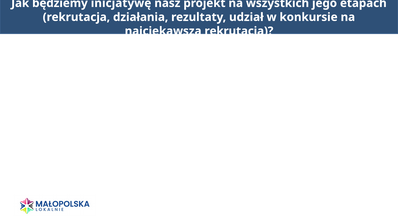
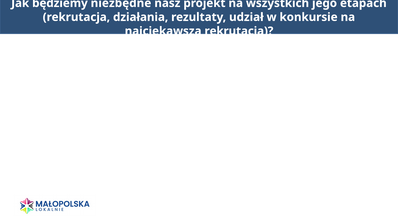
inicjatywę: inicjatywę -> niezbędne
